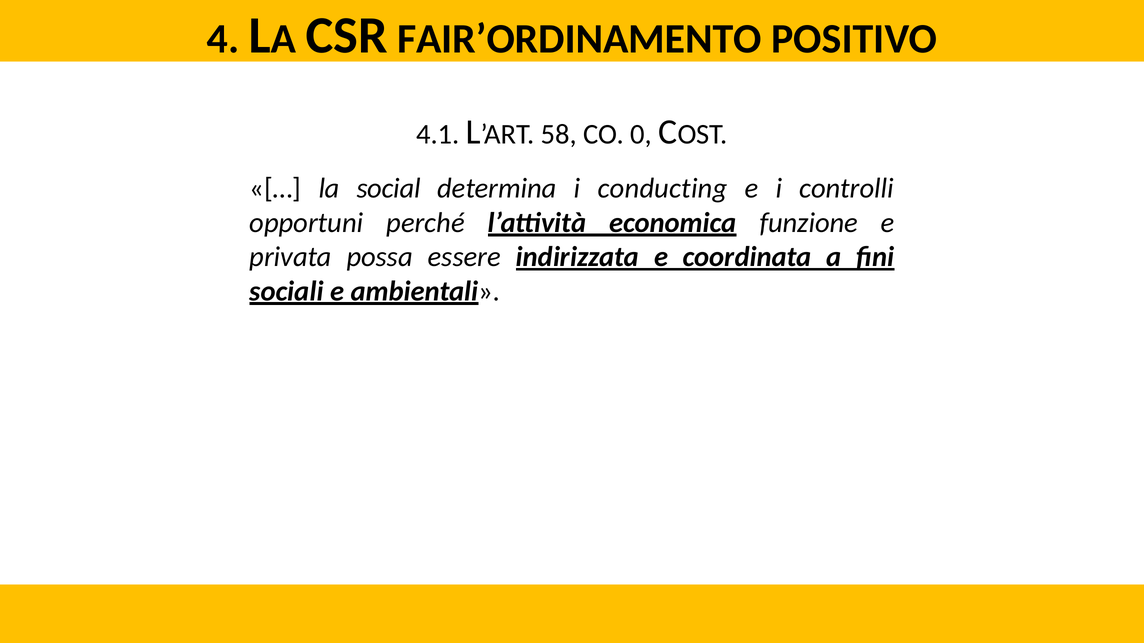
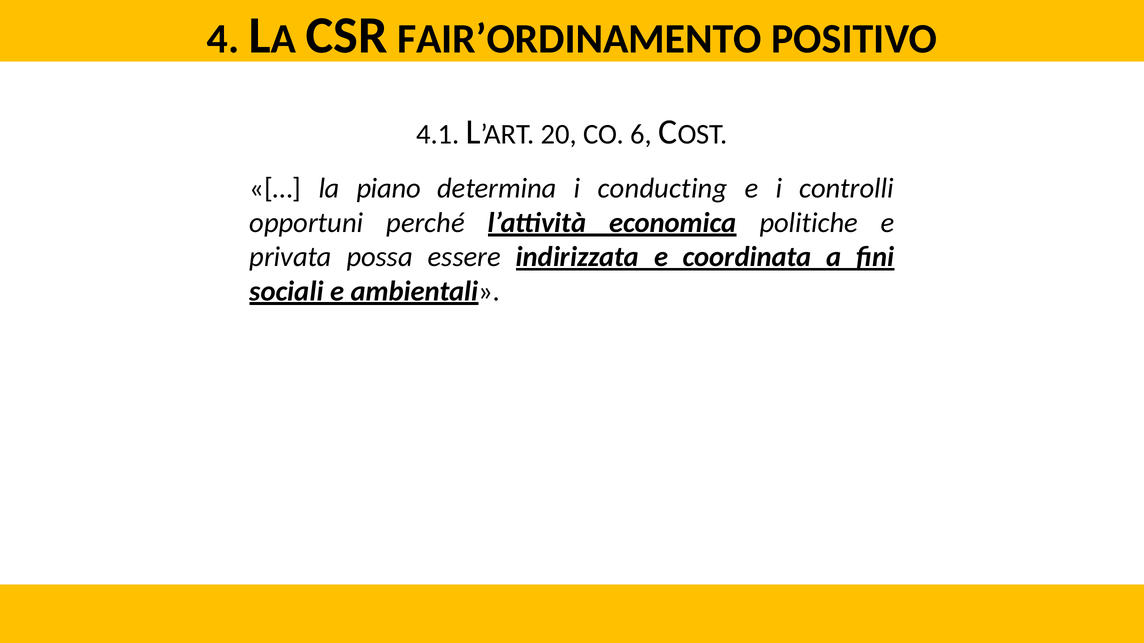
58: 58 -> 20
0: 0 -> 6
social: social -> piano
funzione: funzione -> politiche
